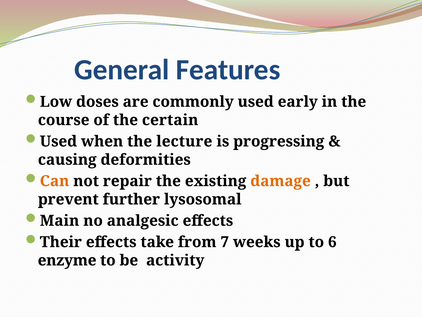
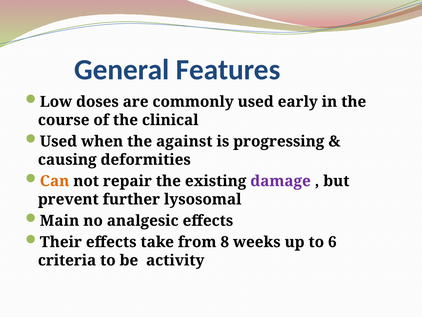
certain: certain -> clinical
lecture: lecture -> against
damage colour: orange -> purple
7: 7 -> 8
enzyme: enzyme -> criteria
